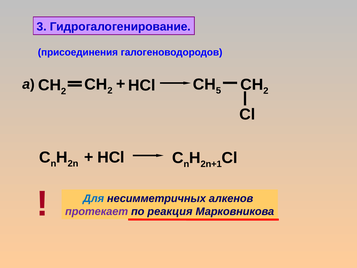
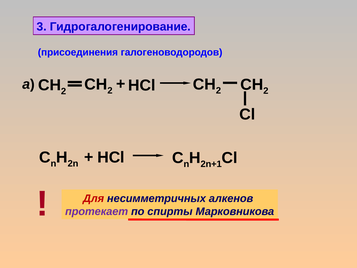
5 at (218, 90): 5 -> 2
Для colour: blue -> red
реакция: реакция -> спирты
